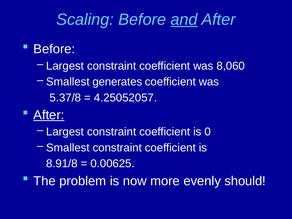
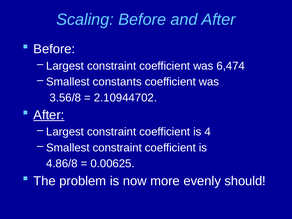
and underline: present -> none
8,060: 8,060 -> 6,474
generates: generates -> constants
5.37/8: 5.37/8 -> 3.56/8
4.25052057: 4.25052057 -> 2.10944702
0: 0 -> 4
8.91/8: 8.91/8 -> 4.86/8
